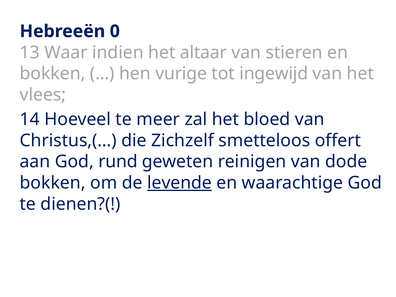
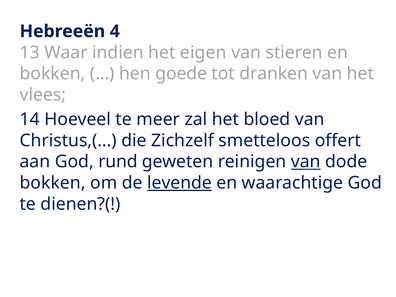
0: 0 -> 4
altaar: altaar -> eigen
vurige: vurige -> goede
ingewijd: ingewijd -> dranken
van at (306, 162) underline: none -> present
